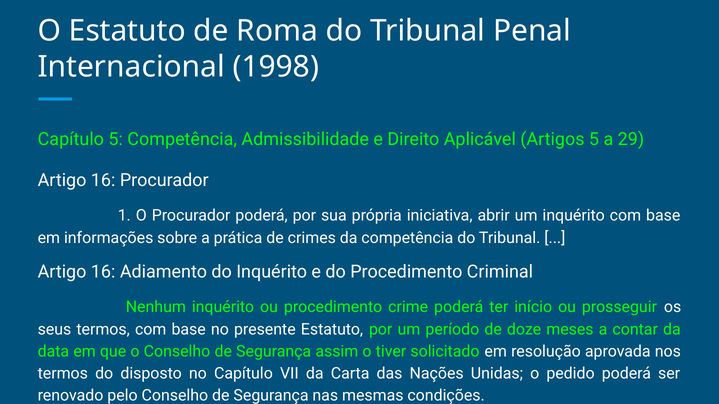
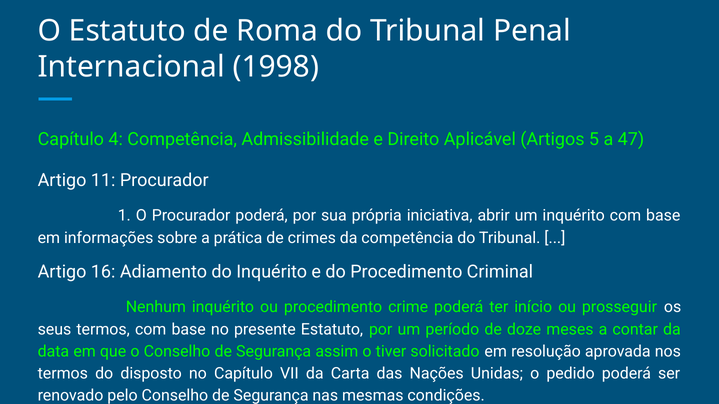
Capítulo 5: 5 -> 4
29: 29 -> 47
16 at (103, 180): 16 -> 11
